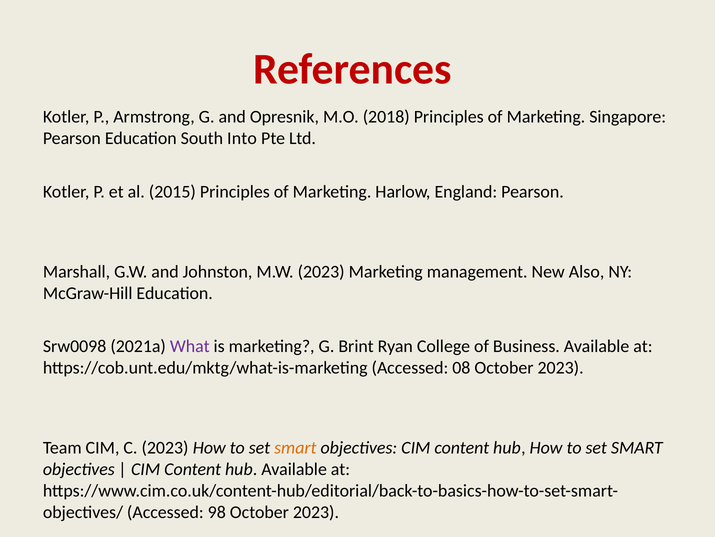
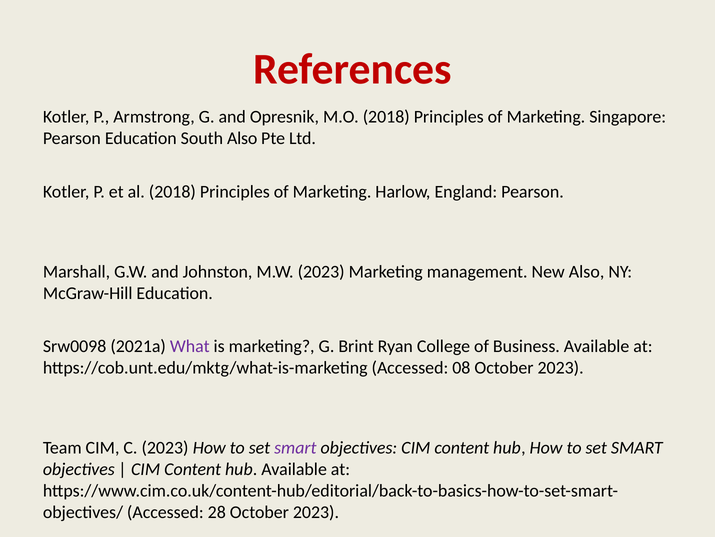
South Into: Into -> Also
al 2015: 2015 -> 2018
smart at (295, 447) colour: orange -> purple
98: 98 -> 28
